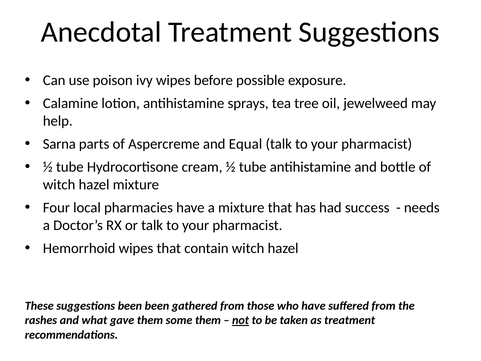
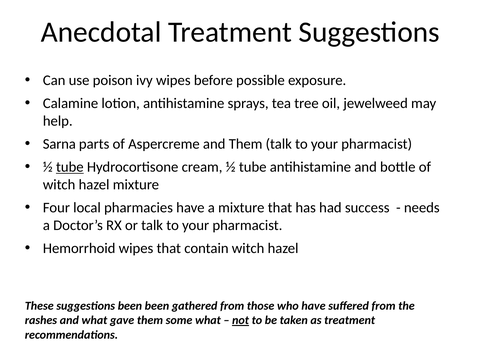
and Equal: Equal -> Them
tube at (70, 167) underline: none -> present
some them: them -> what
